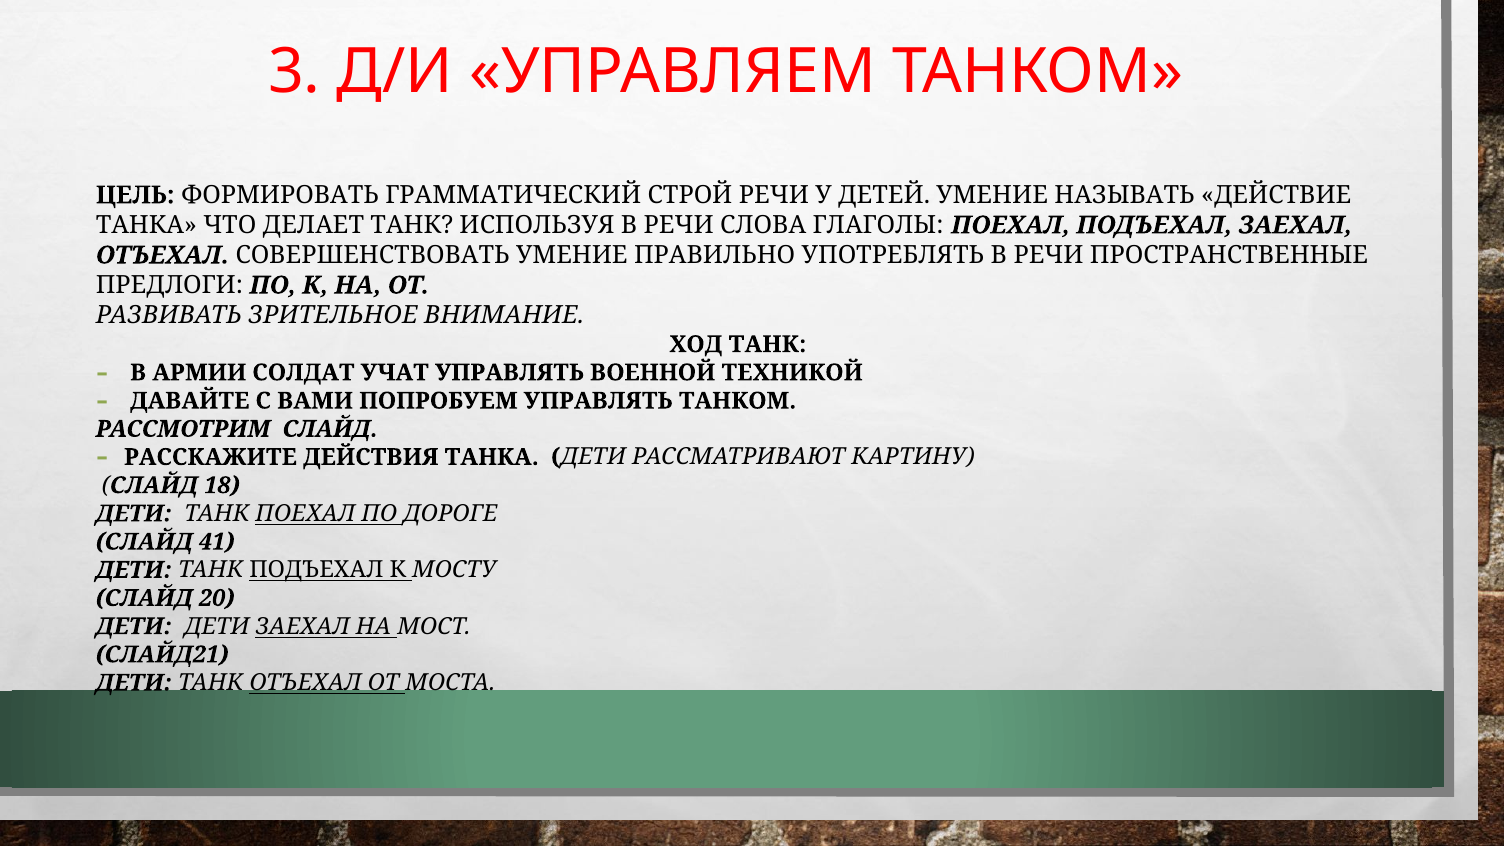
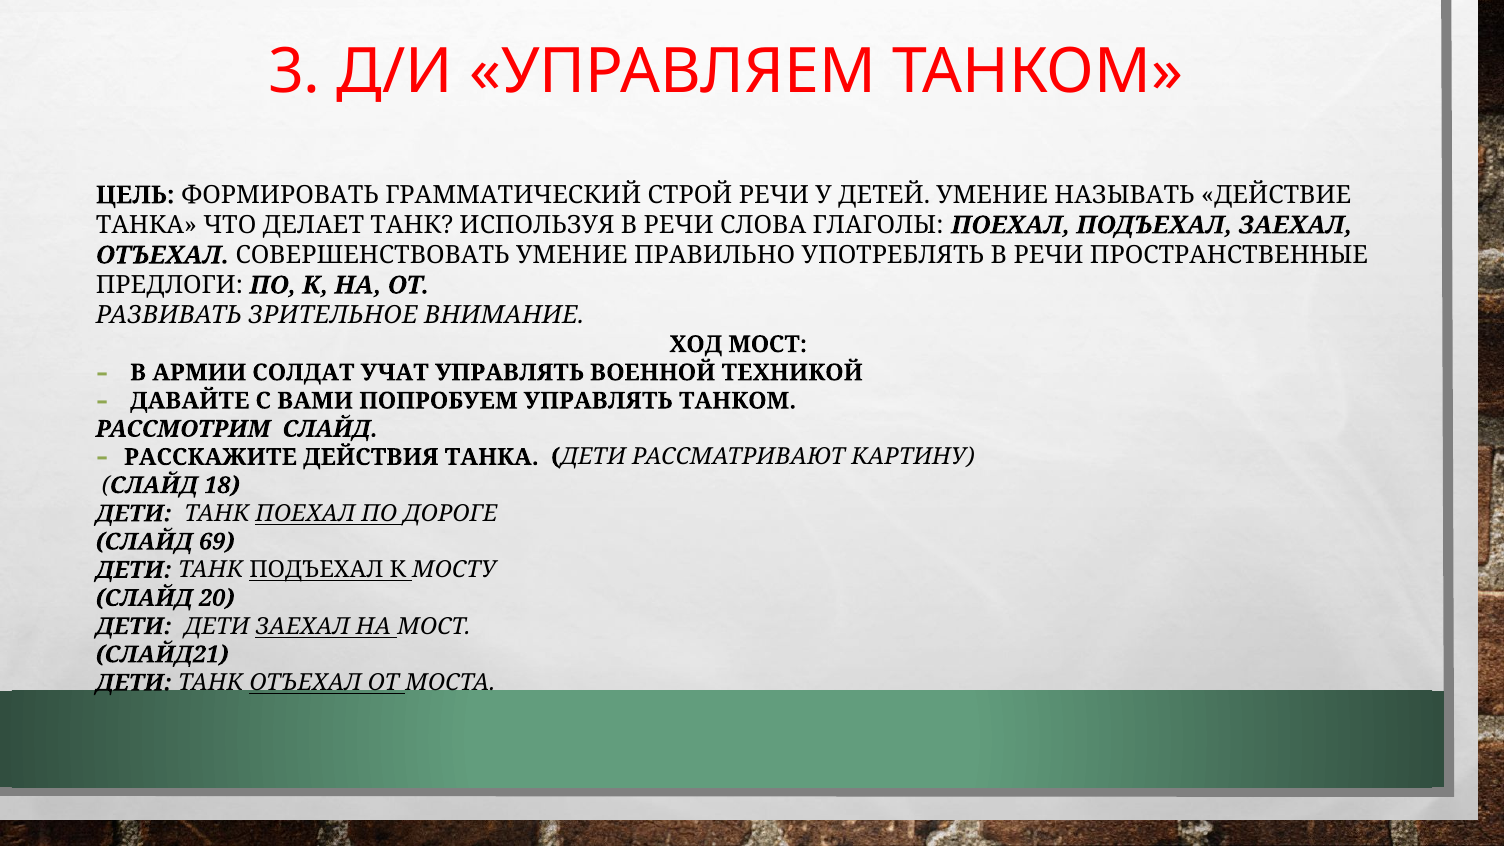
ХОД ТАНК: ТАНК -> МОСТ
41: 41 -> 69
